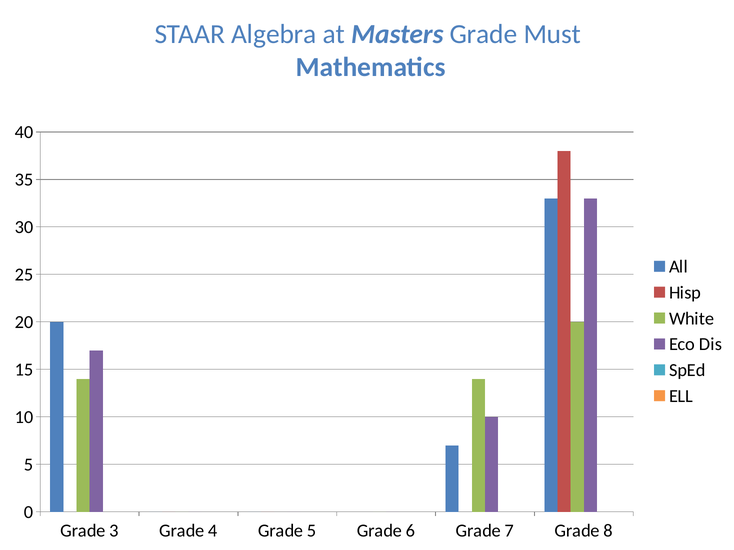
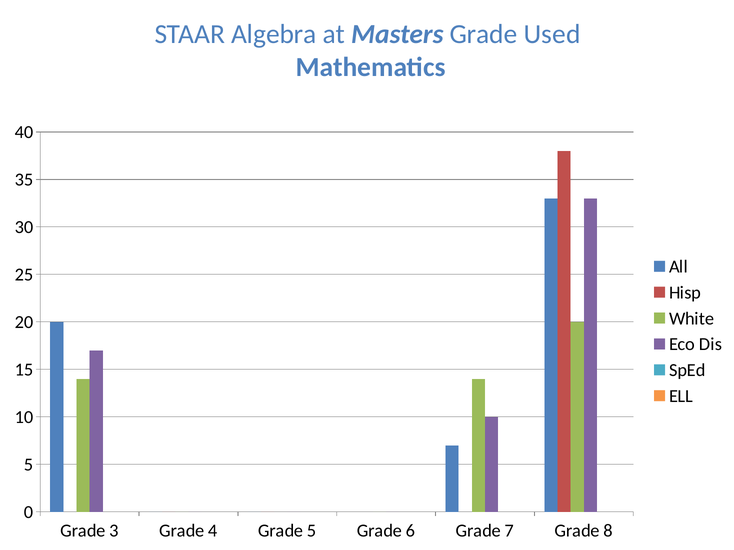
Must: Must -> Used
